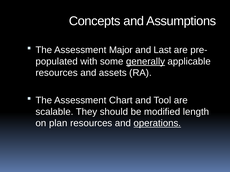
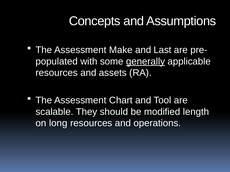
Major: Major -> Make
plan: plan -> long
operations underline: present -> none
